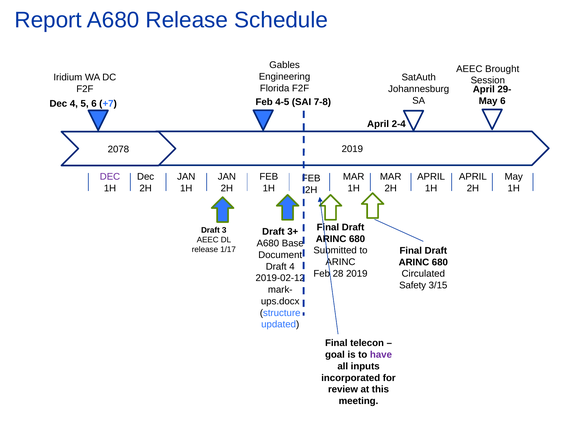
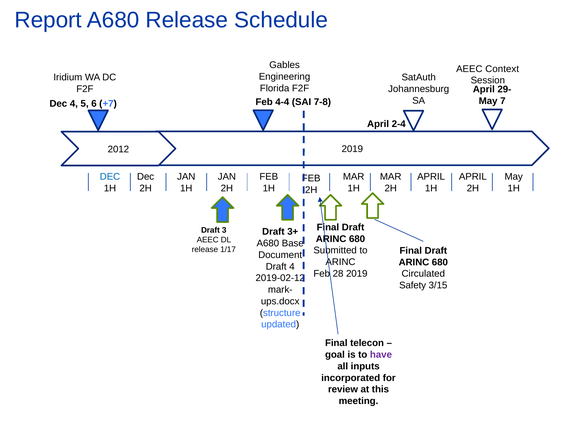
Brought: Brought -> Context
May 6: 6 -> 7
4-5: 4-5 -> 4-4
2078: 2078 -> 2012
DEC at (110, 177) colour: purple -> blue
